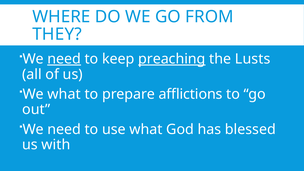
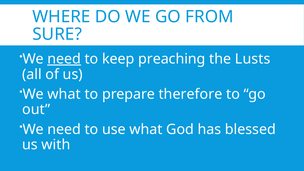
THEY: THEY -> SURE
preaching underline: present -> none
afflictions: afflictions -> therefore
